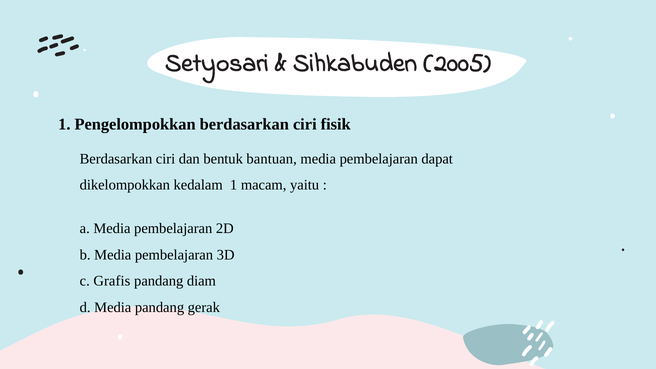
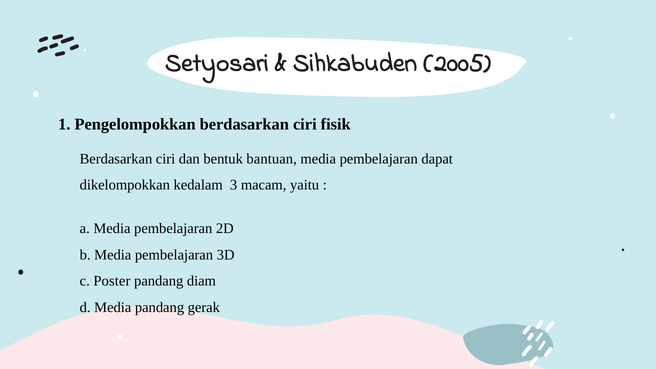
kedalam 1: 1 -> 3
Grafis: Grafis -> Poster
